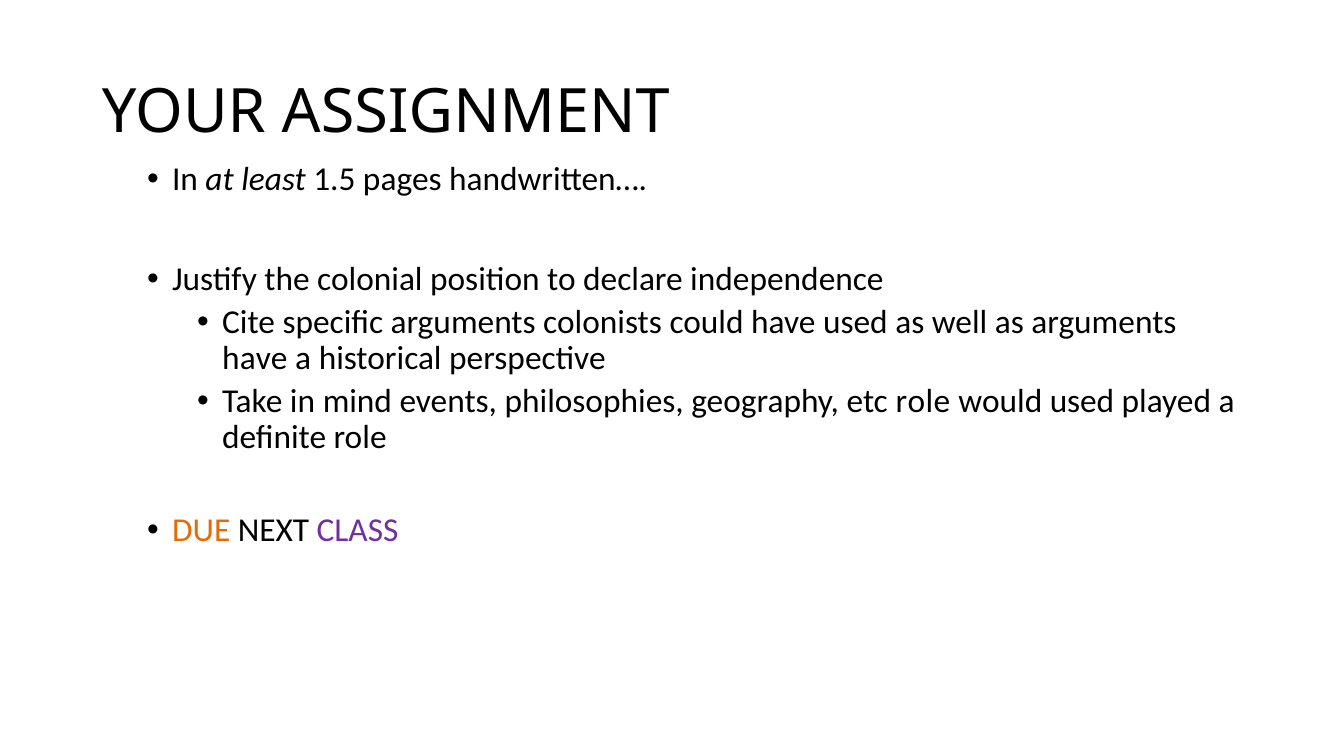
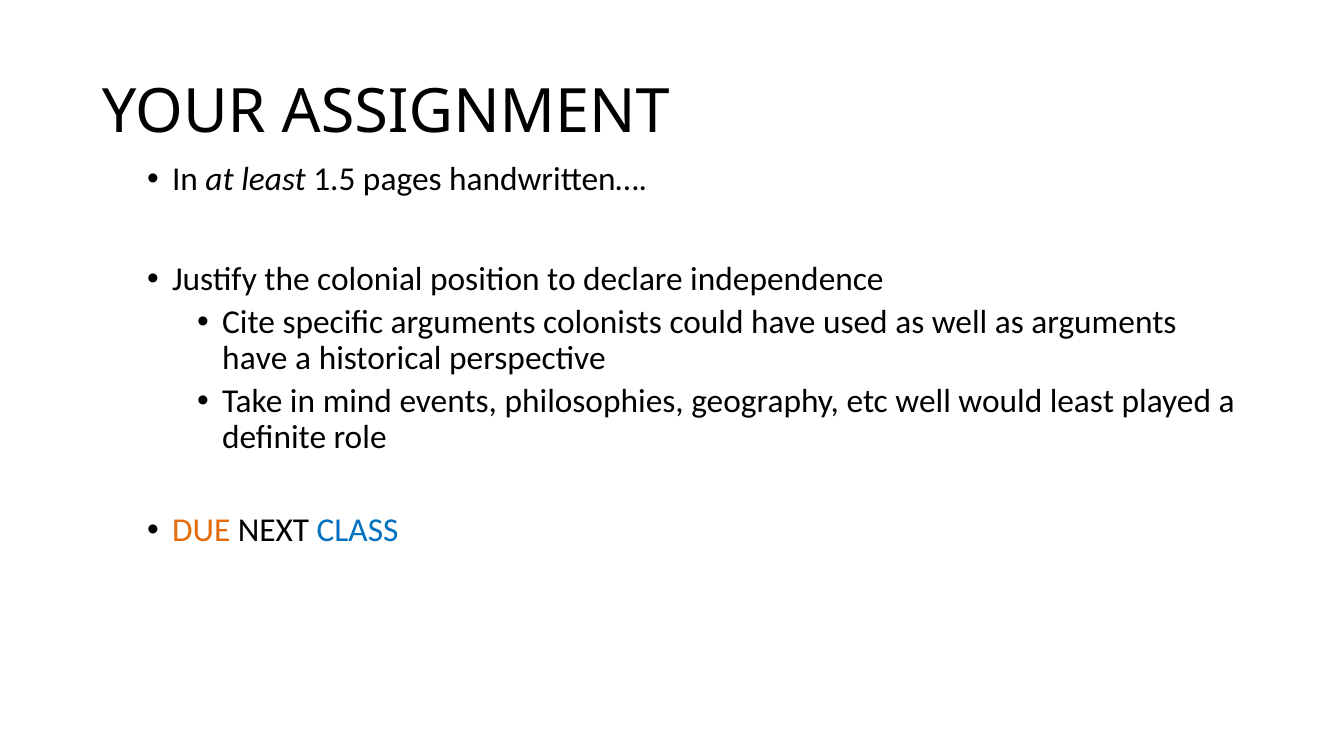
etc role: role -> well
would used: used -> least
CLASS colour: purple -> blue
